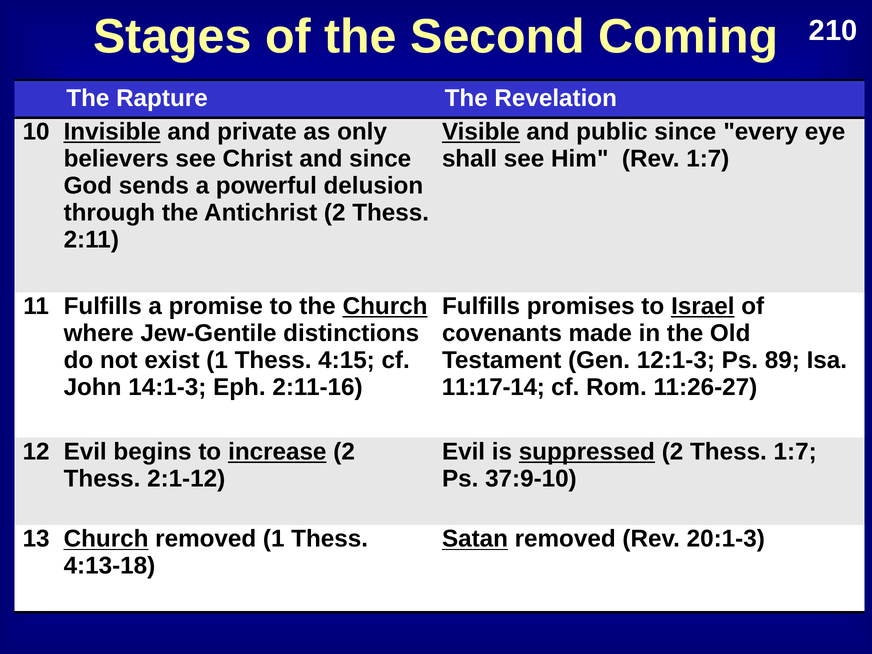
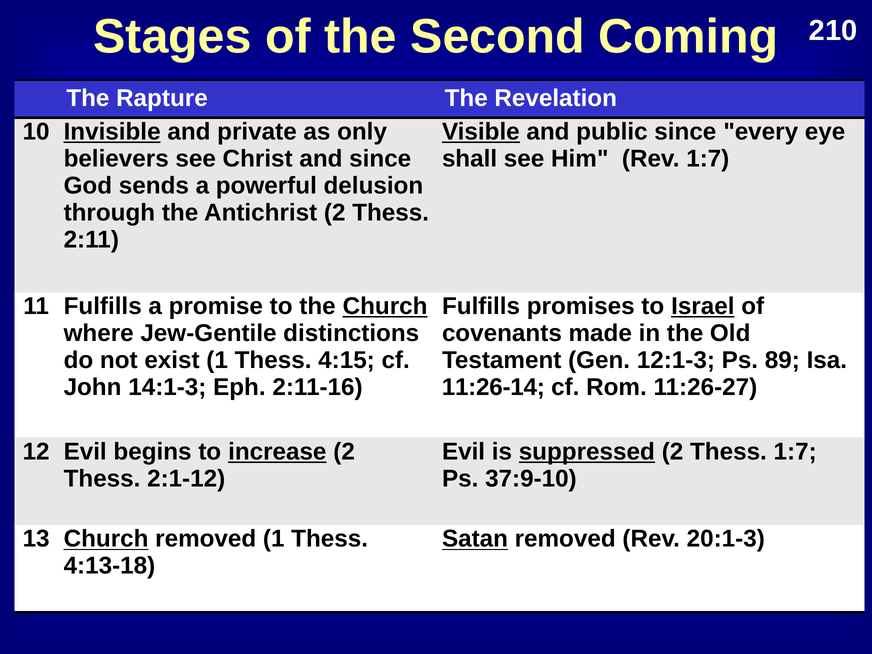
11:17-14: 11:17-14 -> 11:26-14
